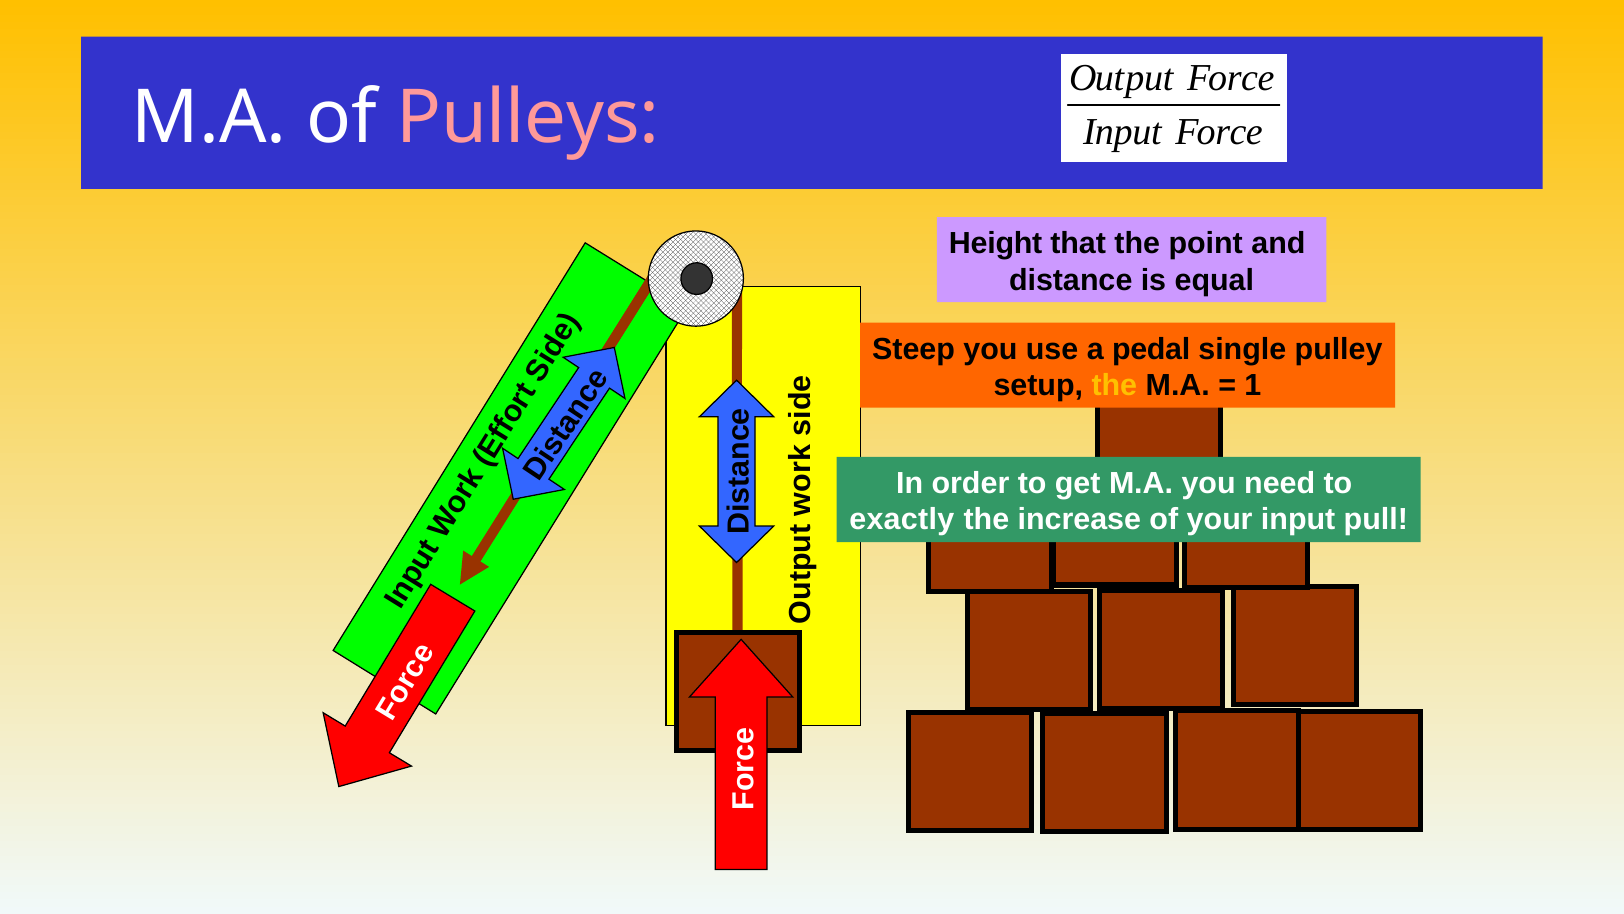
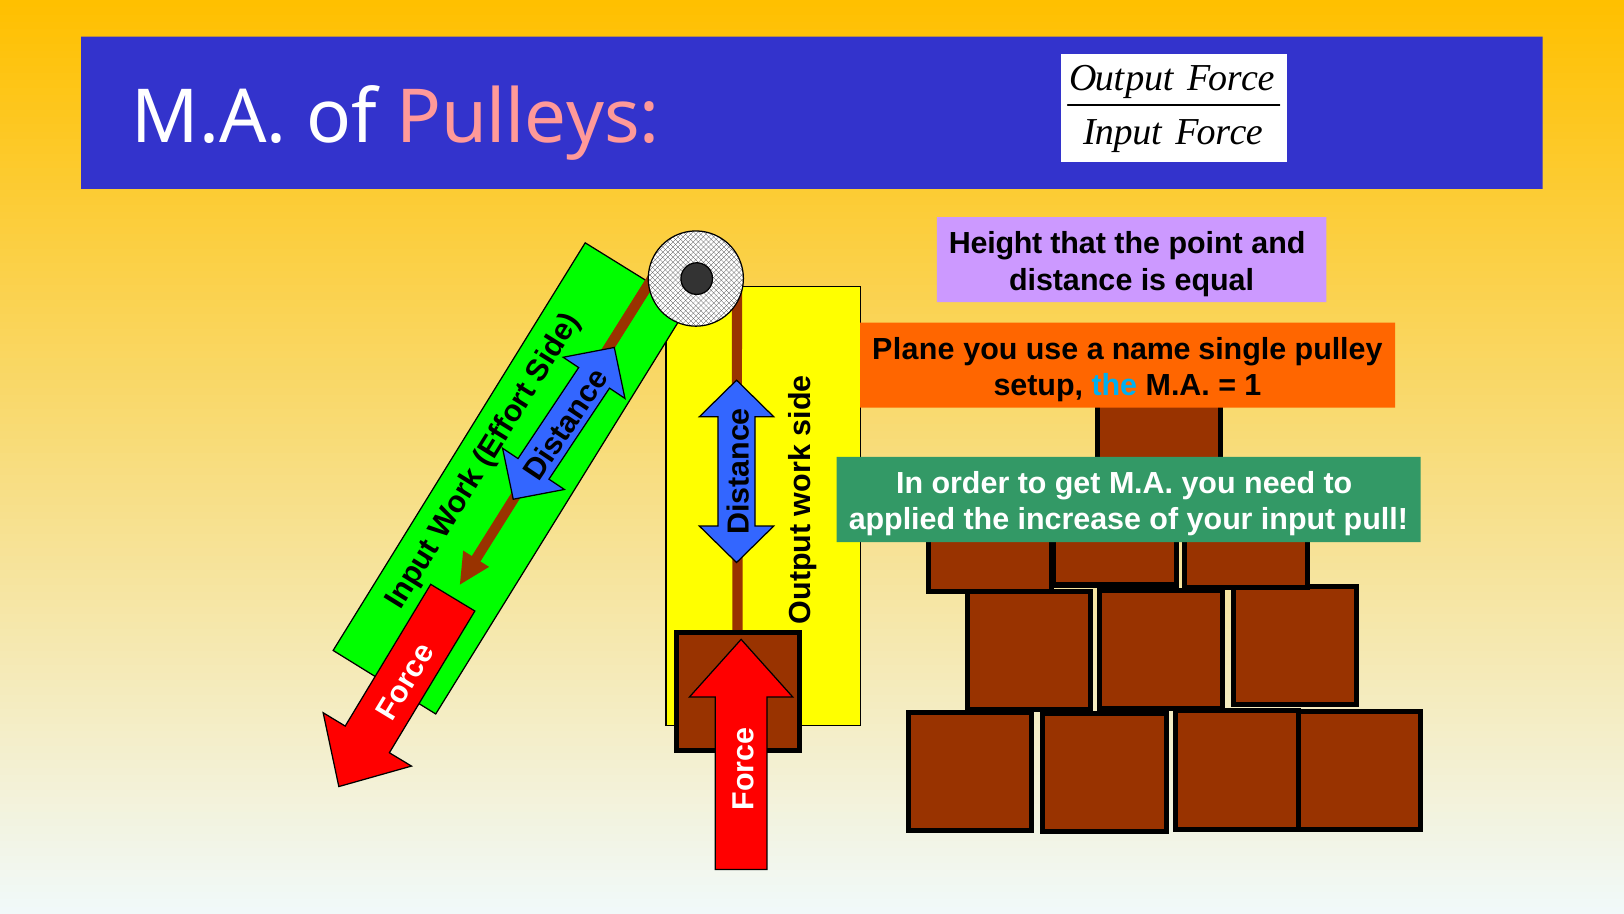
Steep: Steep -> Plane
pedal: pedal -> name
the at (1114, 385) colour: yellow -> light blue
exactly: exactly -> applied
